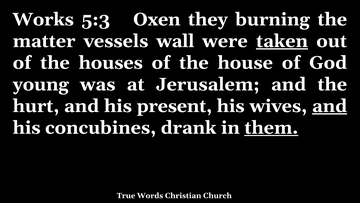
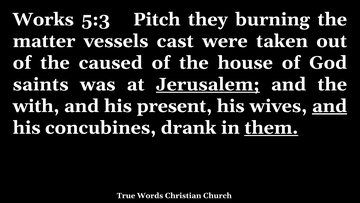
Oxen: Oxen -> Pitch
wall: wall -> cast
taken underline: present -> none
houses: houses -> caused
young: young -> saints
Jerusalem underline: none -> present
hurt: hurt -> with
